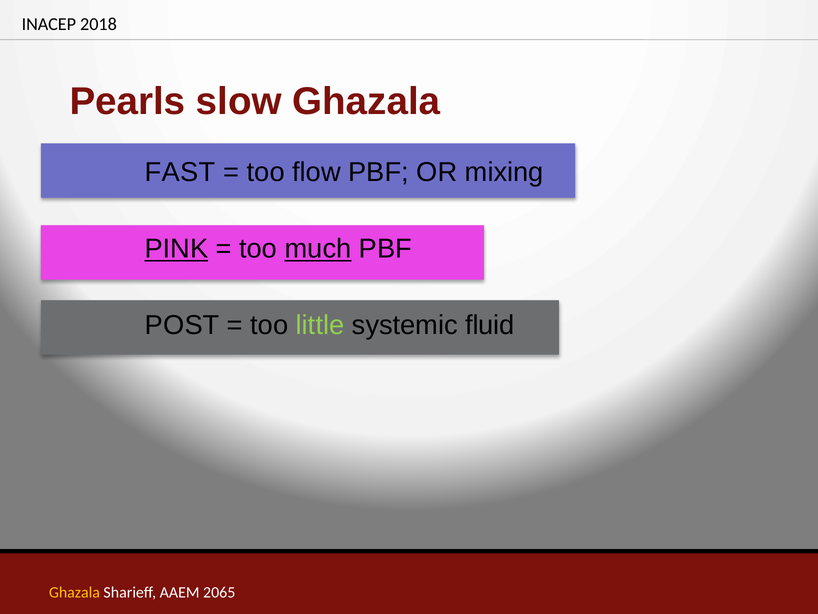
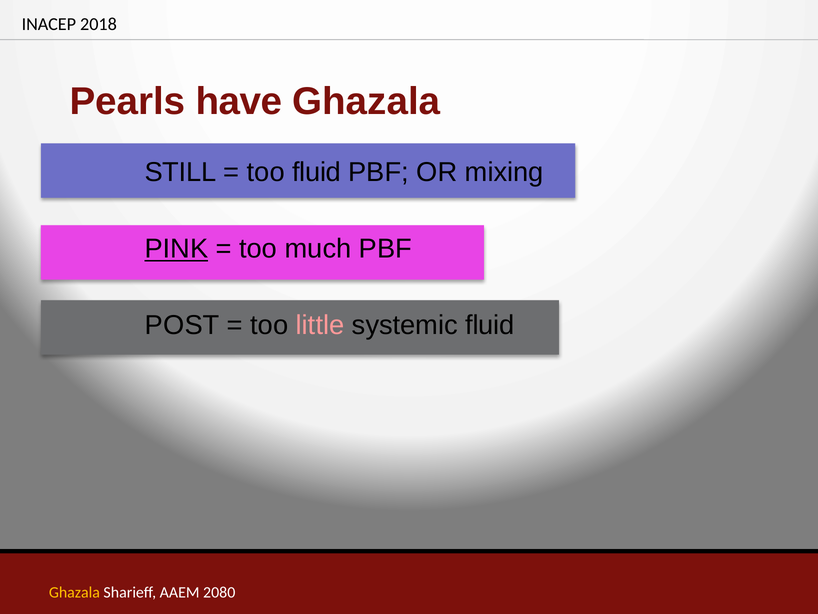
slow: slow -> have
FAST: FAST -> STILL
too flow: flow -> fluid
much underline: present -> none
little colour: light green -> pink
2065: 2065 -> 2080
